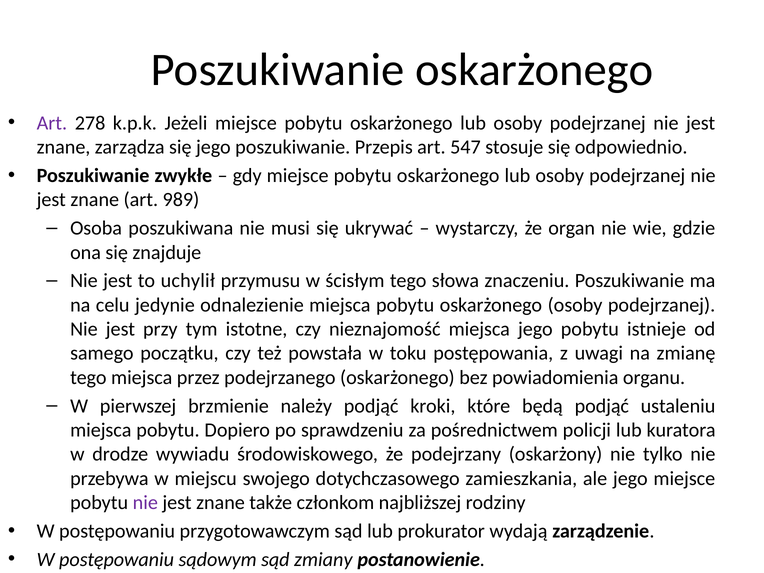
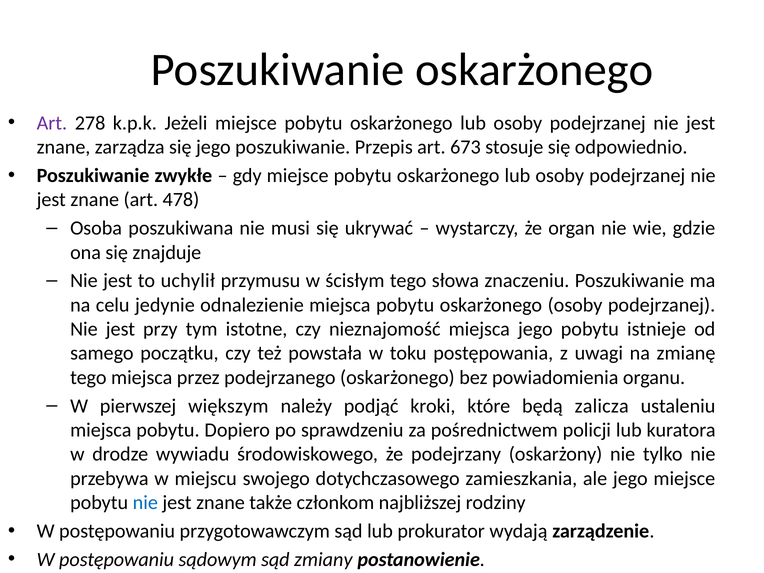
547: 547 -> 673
989: 989 -> 478
brzmienie: brzmienie -> większym
będą podjąć: podjąć -> zalicza
nie at (145, 503) colour: purple -> blue
